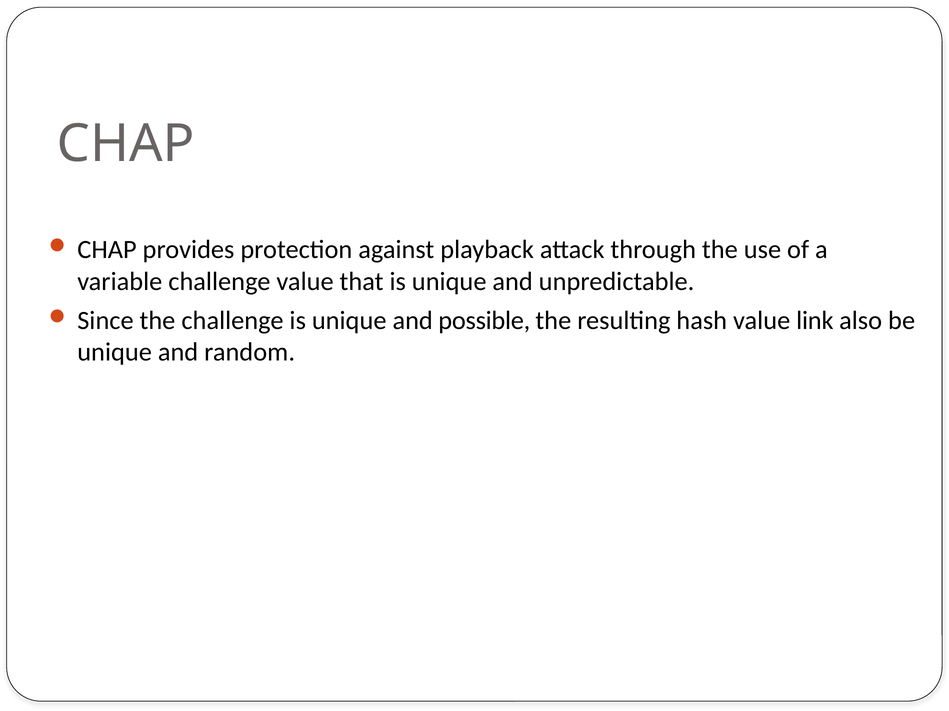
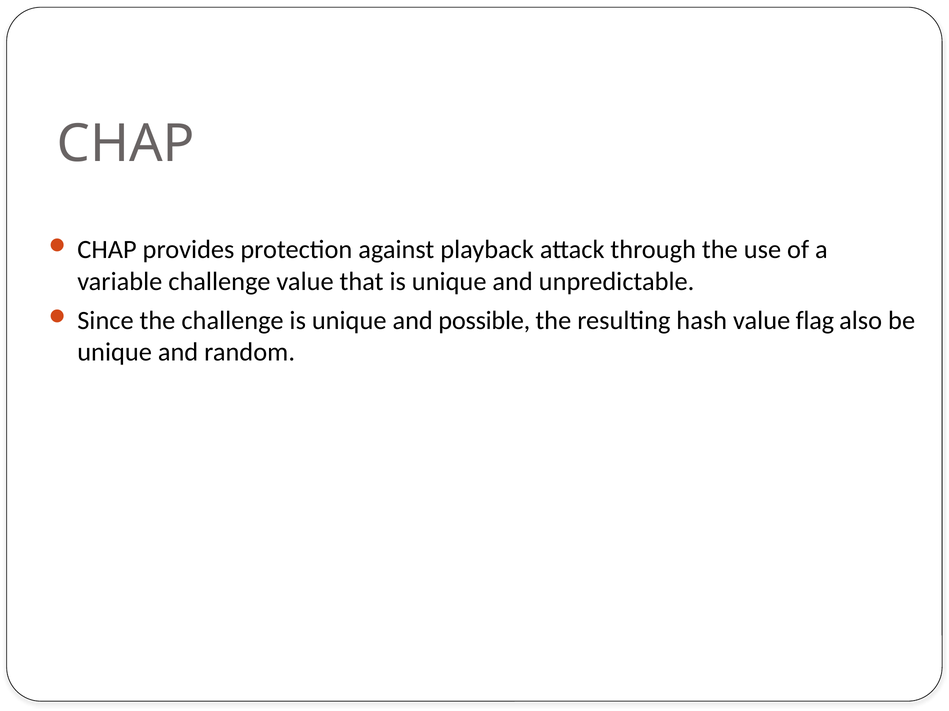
link: link -> flag
